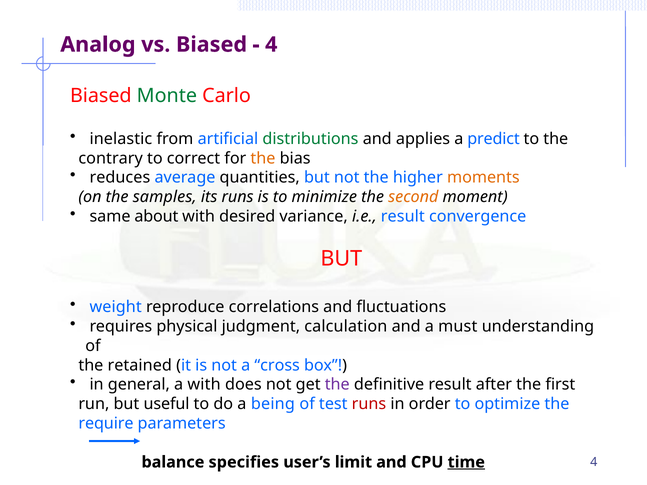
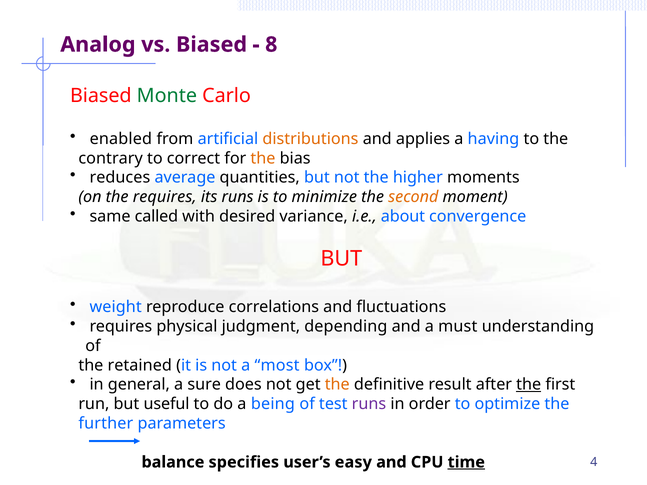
4 at (271, 45): 4 -> 8
inelastic: inelastic -> enabled
distributions colour: green -> orange
predict: predict -> having
moments colour: orange -> black
the samples: samples -> requires
about: about -> called
i.e result: result -> about
calculation: calculation -> depending
cross: cross -> most
a with: with -> sure
the at (337, 385) colour: purple -> orange
the at (529, 385) underline: none -> present
runs at (369, 404) colour: red -> purple
require: require -> further
limit: limit -> easy
